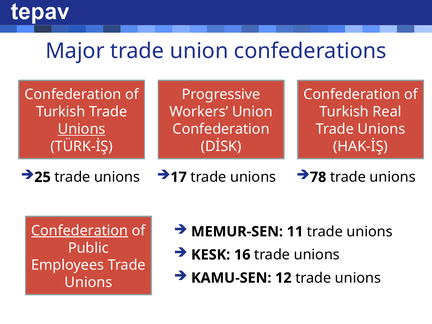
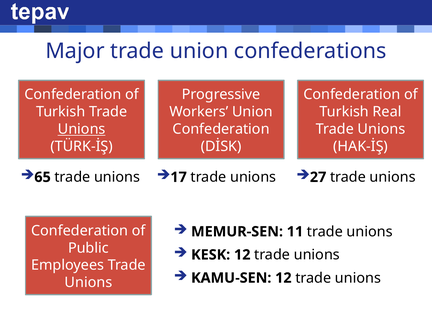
78: 78 -> 27
25: 25 -> 65
Confederation at (80, 231) underline: present -> none
KESK 16: 16 -> 12
